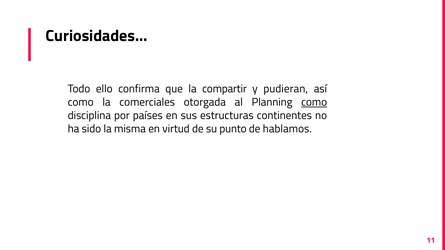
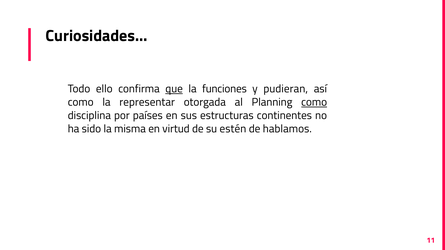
que underline: none -> present
compartir: compartir -> funciones
comerciales: comerciales -> representar
punto: punto -> estén
